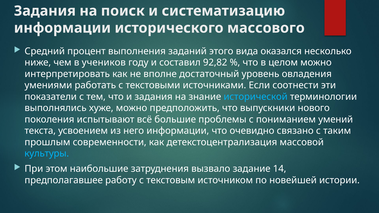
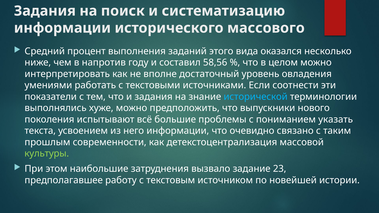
учеников: учеников -> напротив
92,82: 92,82 -> 58,56
умений: умений -> указать
культуры colour: light blue -> light green
14: 14 -> 23
